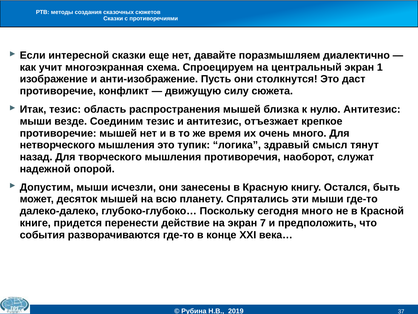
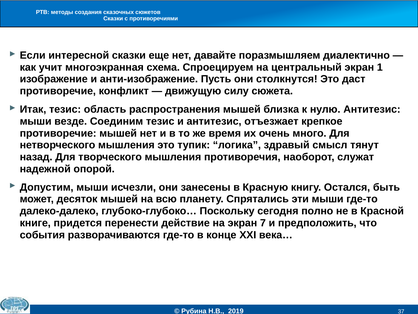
сегодня много: много -> полно
